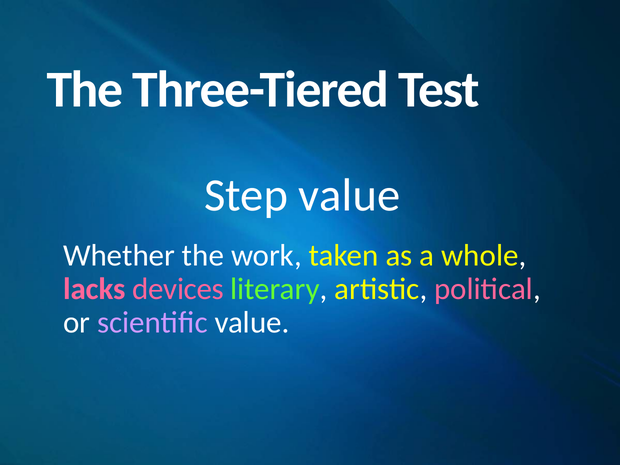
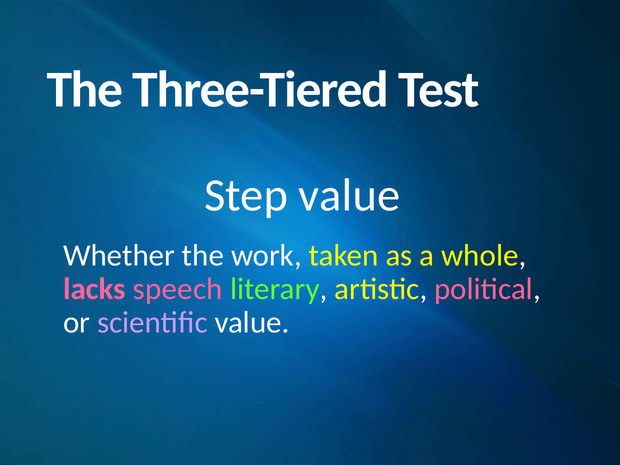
devices: devices -> speech
